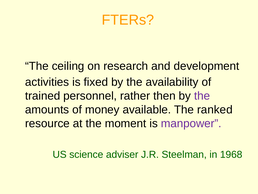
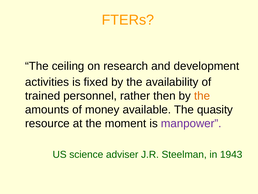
the at (202, 96) colour: purple -> orange
ranked: ranked -> quasity
1968: 1968 -> 1943
